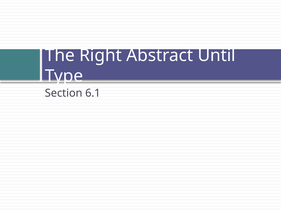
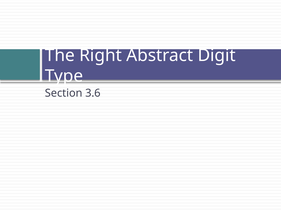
Until: Until -> Digit
6.1: 6.1 -> 3.6
